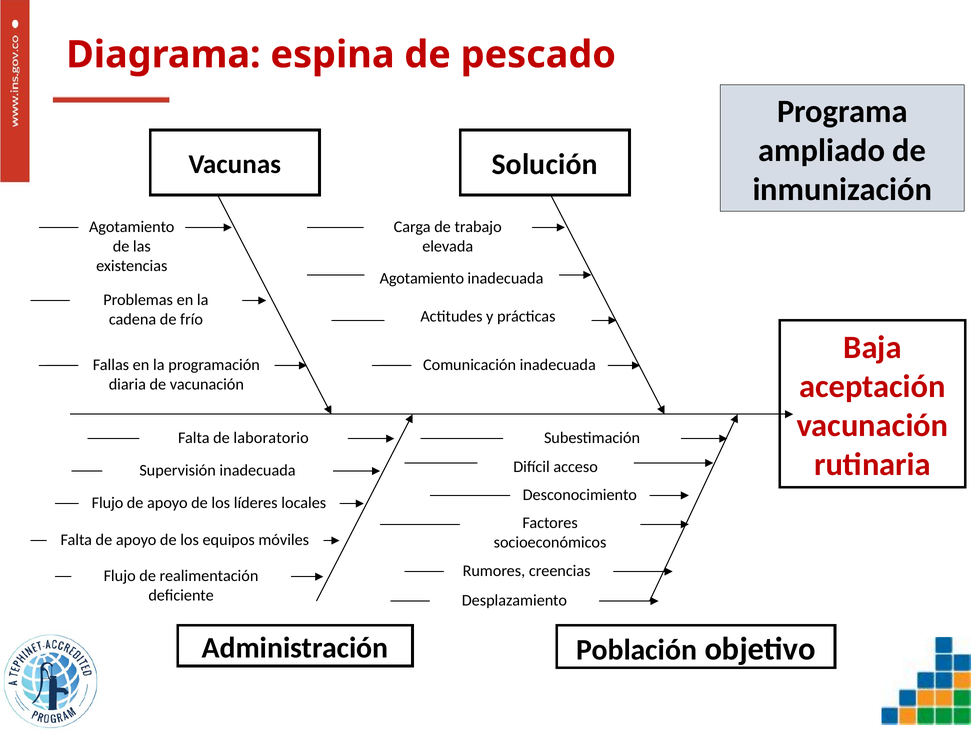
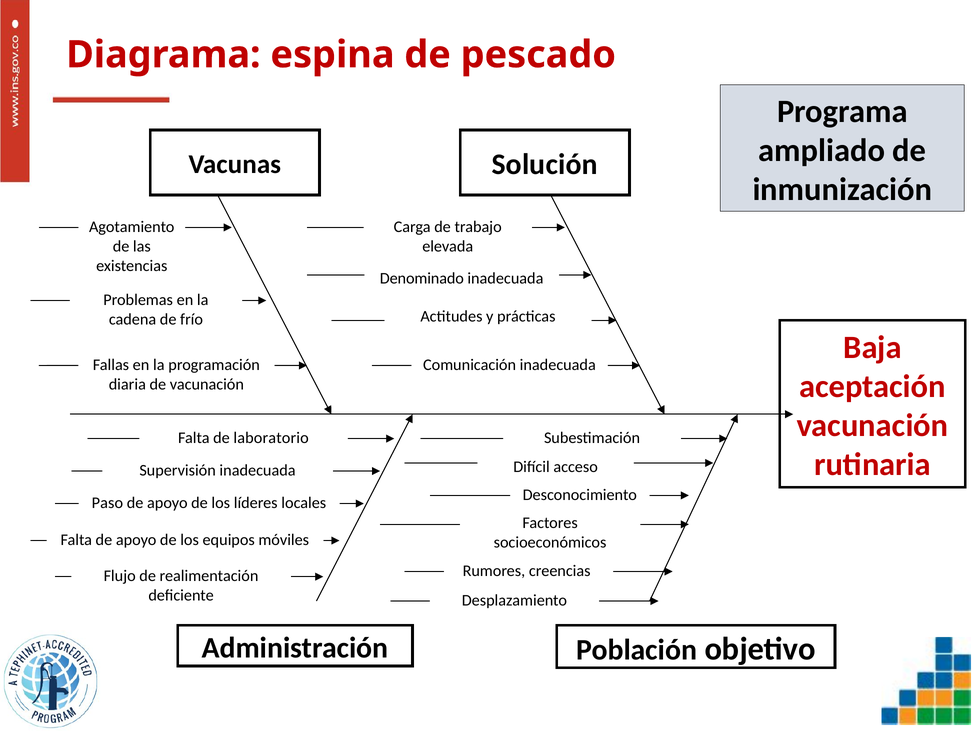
Agotamiento at (422, 279): Agotamiento -> Denominado
Flujo at (108, 503): Flujo -> Paso
